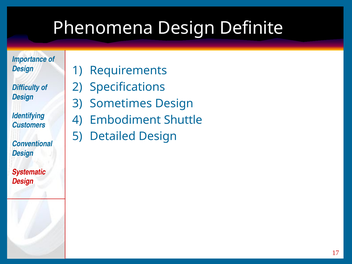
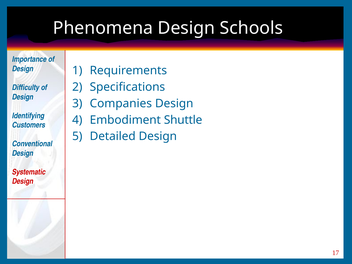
Definite: Definite -> Schools
Sometimes: Sometimes -> Companies
